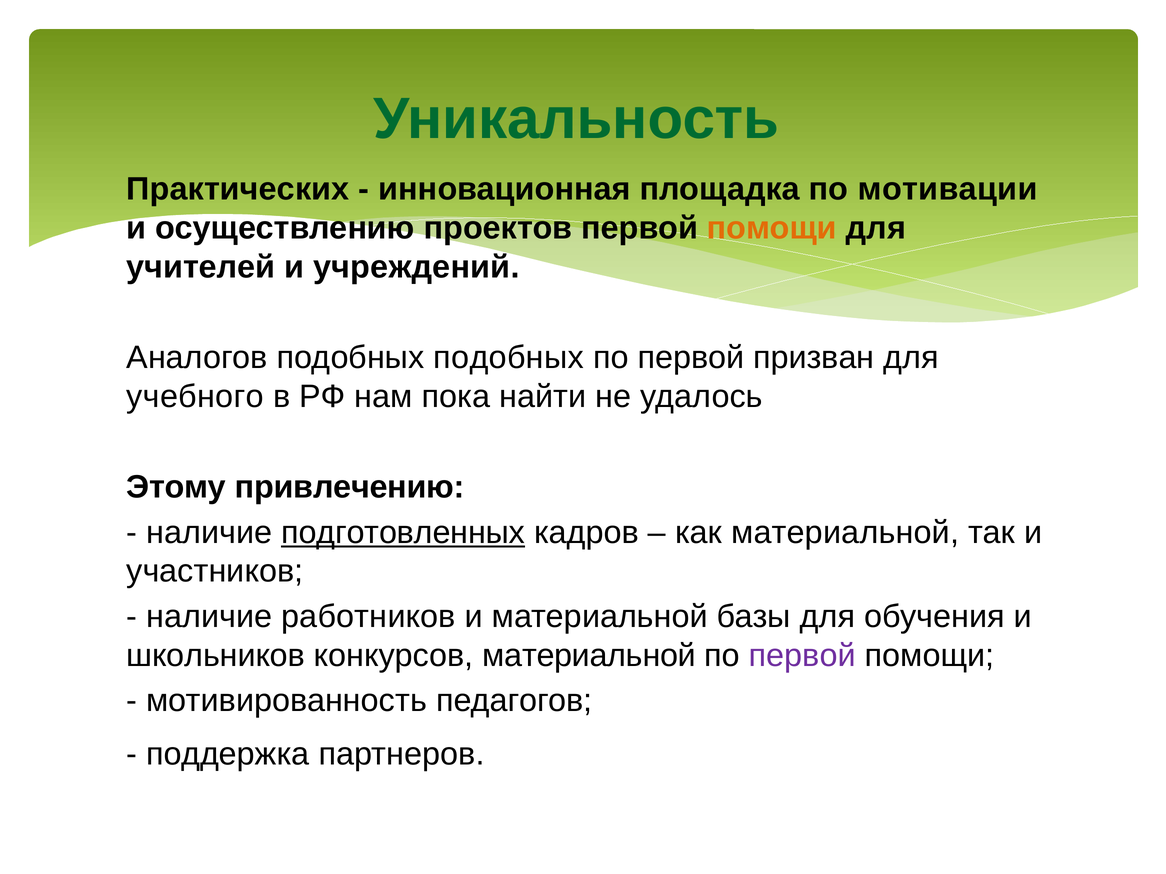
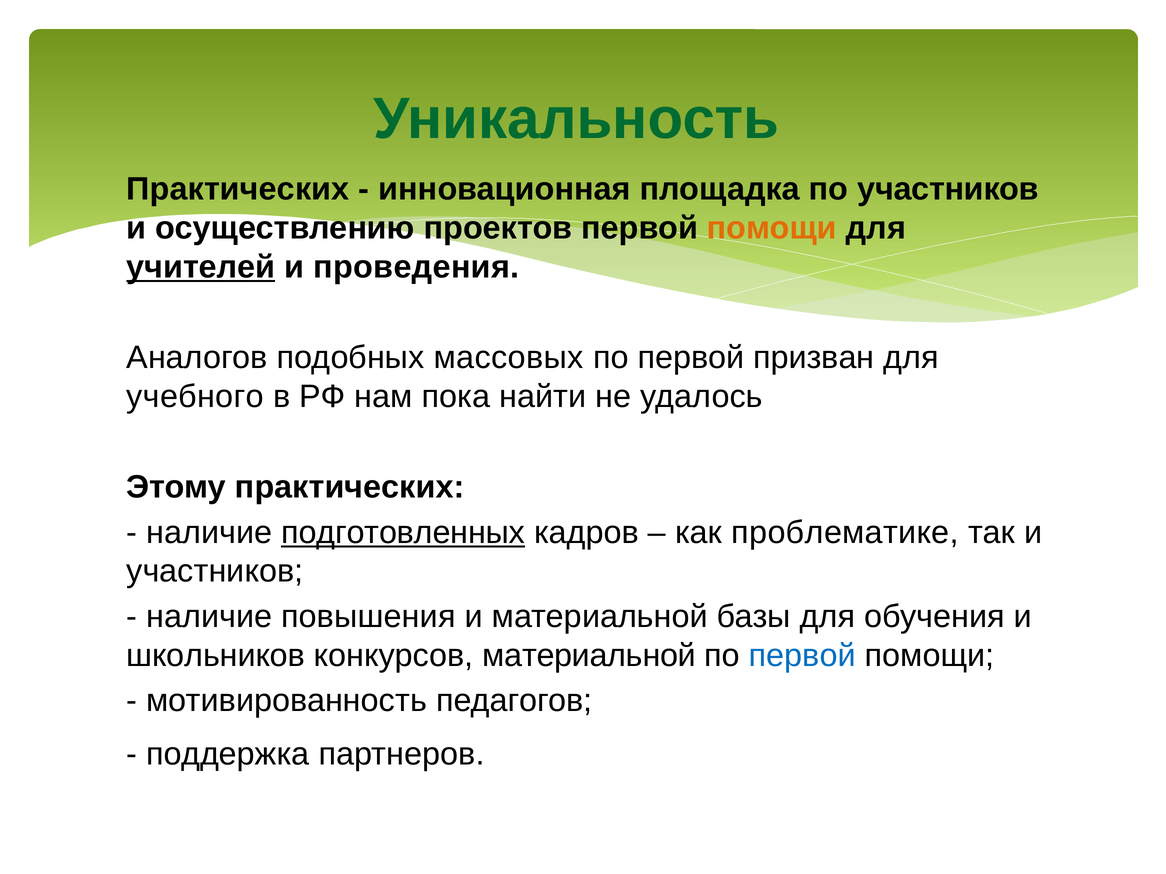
по мотивации: мотивации -> участников
учителей underline: none -> present
учреждений: учреждений -> проведения
подобных подобных: подобных -> массовых
Этому привлечению: привлечению -> практических
как материальной: материальной -> проблематике
работников: работников -> повышения
первой at (802, 656) colour: purple -> blue
